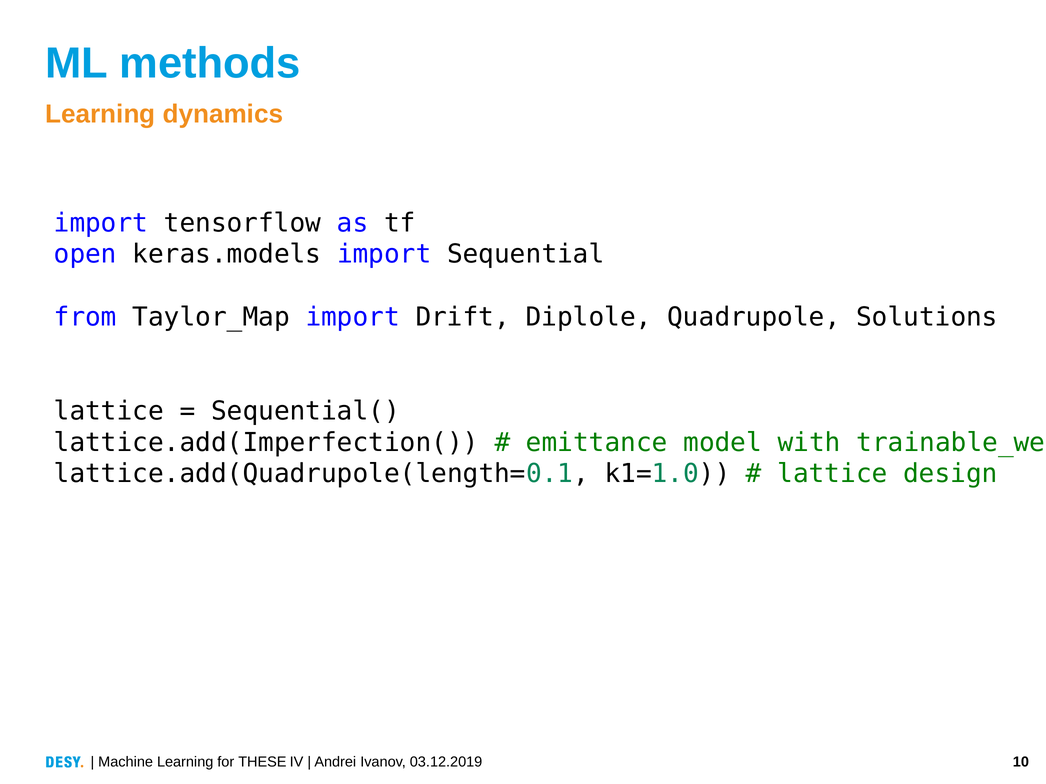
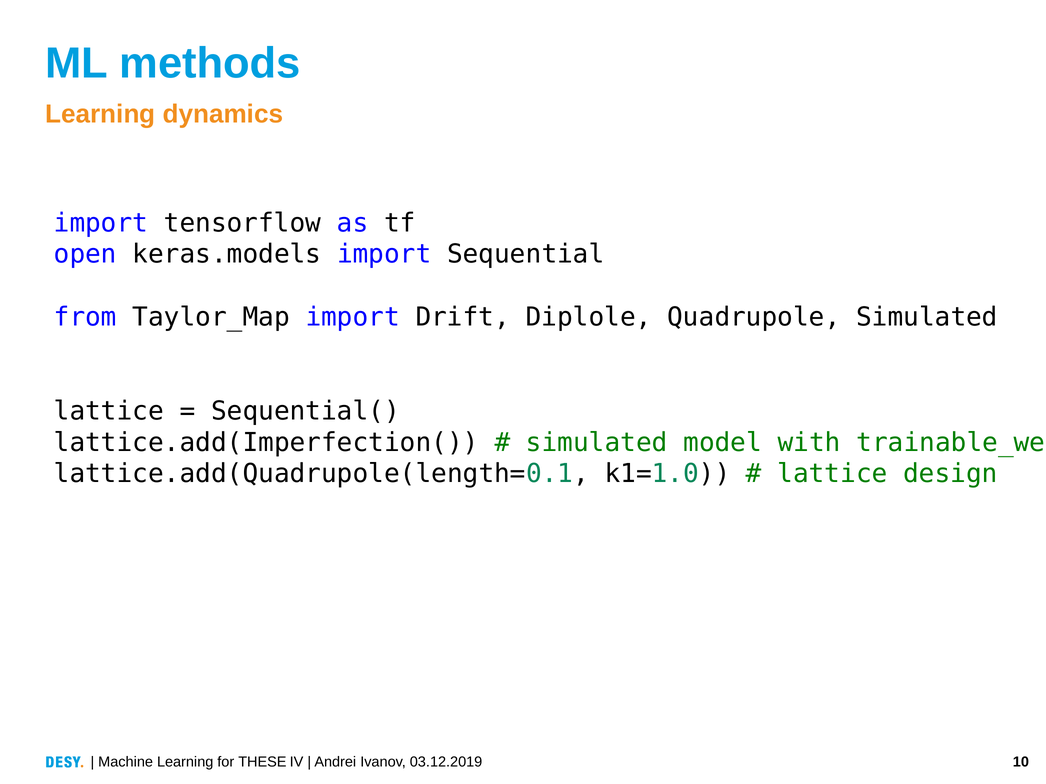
Quadrupole Solutions: Solutions -> Simulated
emittance at (597, 443): emittance -> simulated
